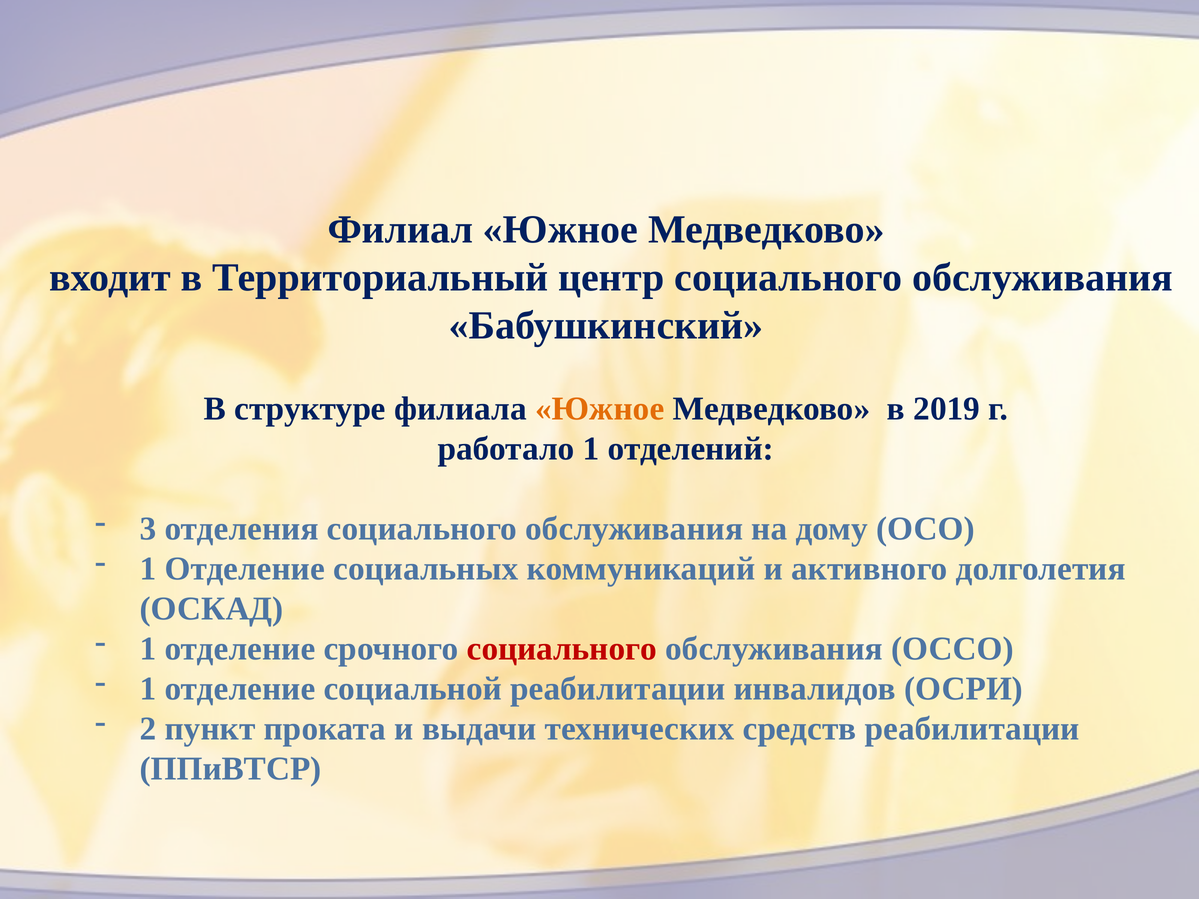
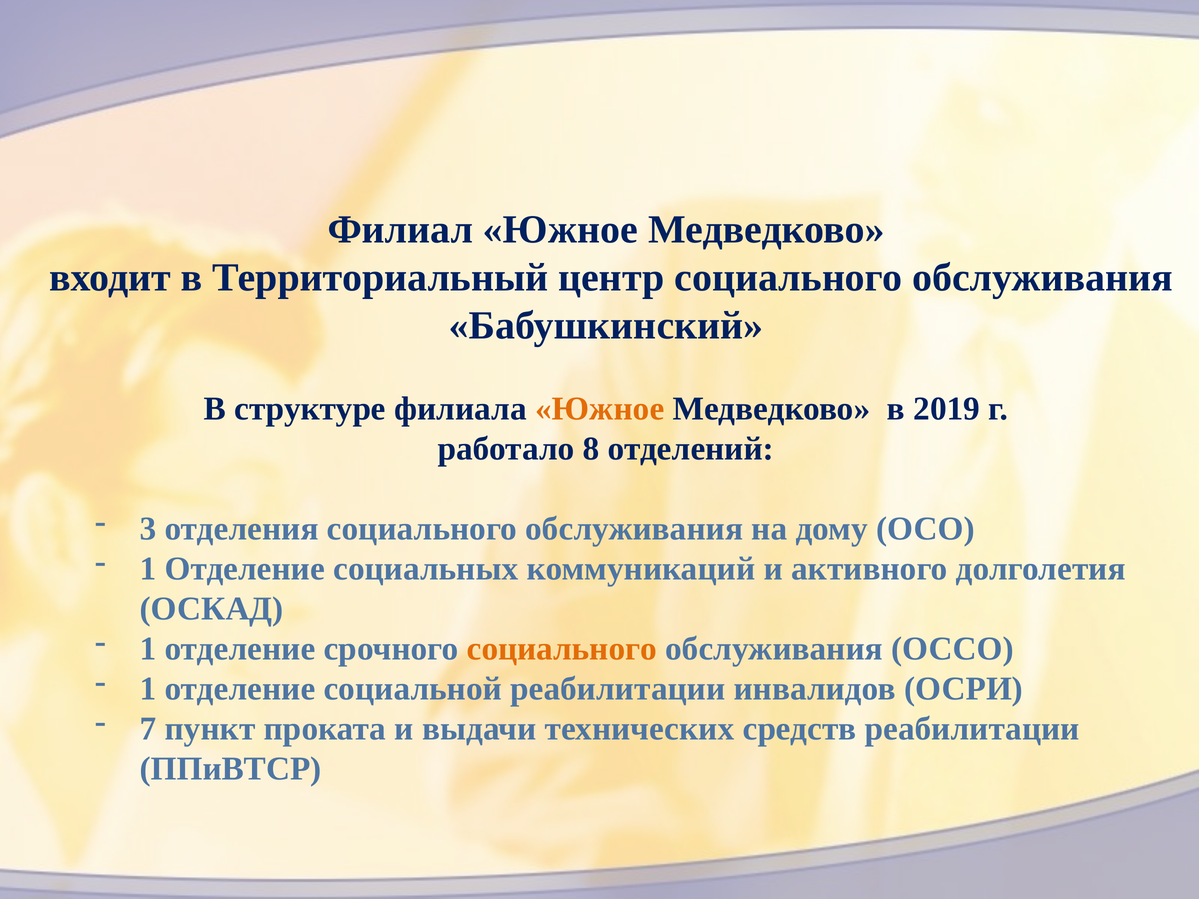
работало 1: 1 -> 8
социального at (562, 649) colour: red -> orange
2: 2 -> 7
